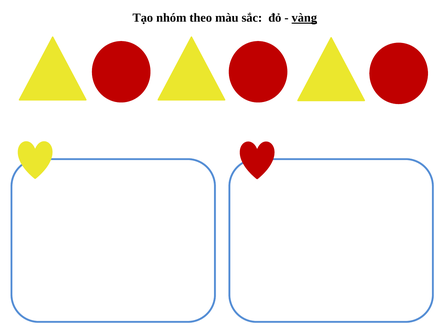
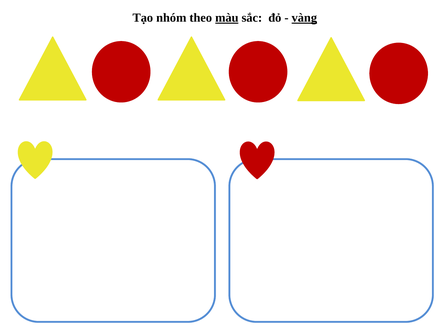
màu underline: none -> present
